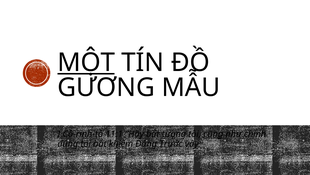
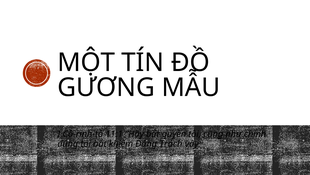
MỘT underline: present -> none
tượng: tượng -> quyền
Trước: Trước -> Trách
